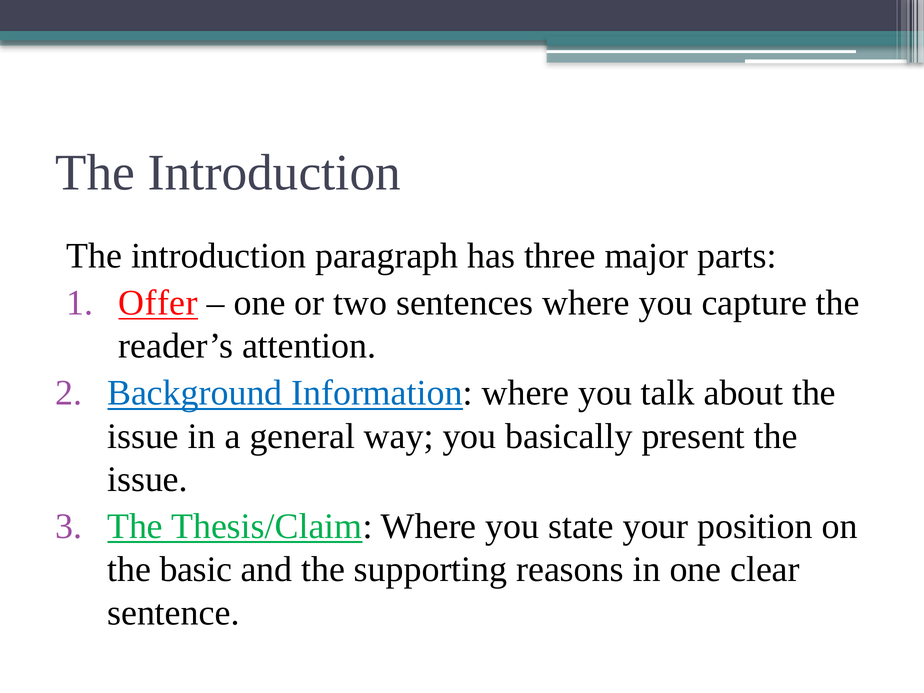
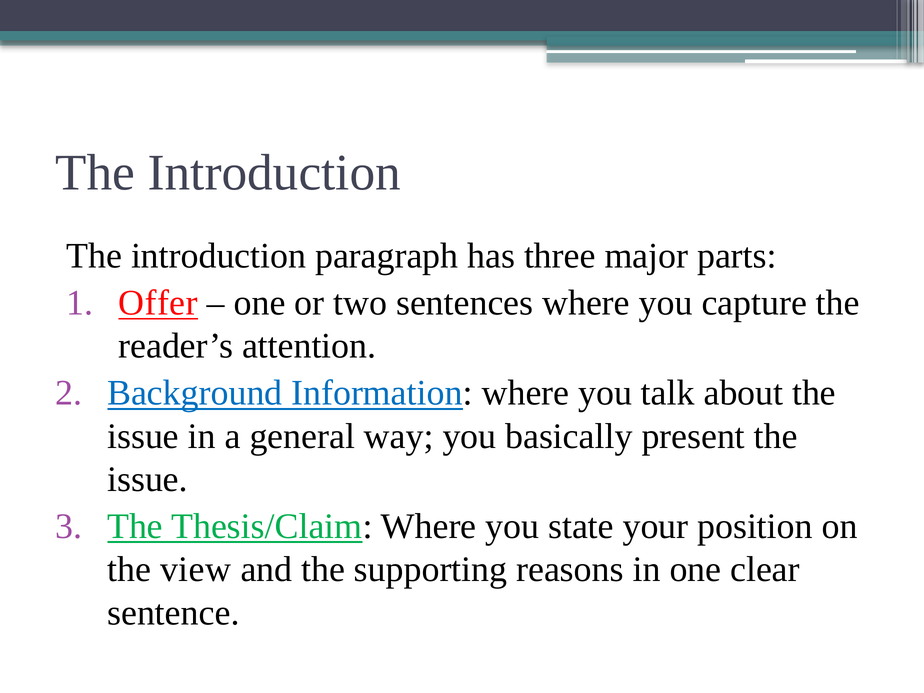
basic: basic -> view
